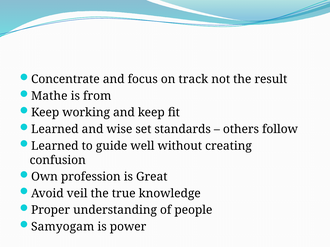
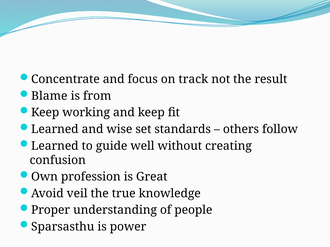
Mathe: Mathe -> Blame
Samyogam: Samyogam -> Sparsasthu
